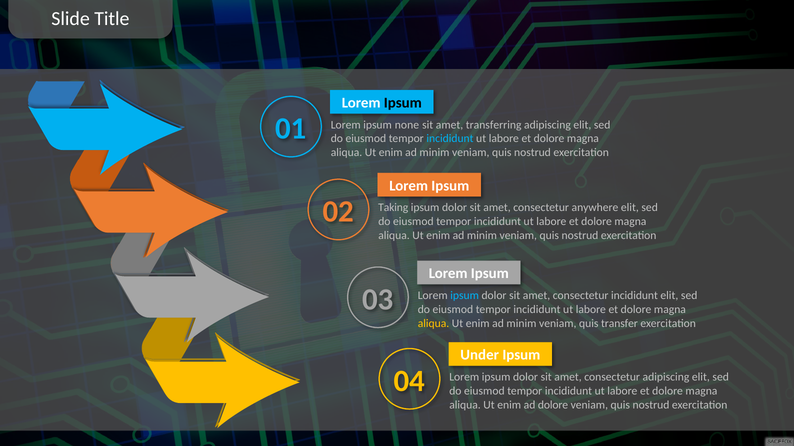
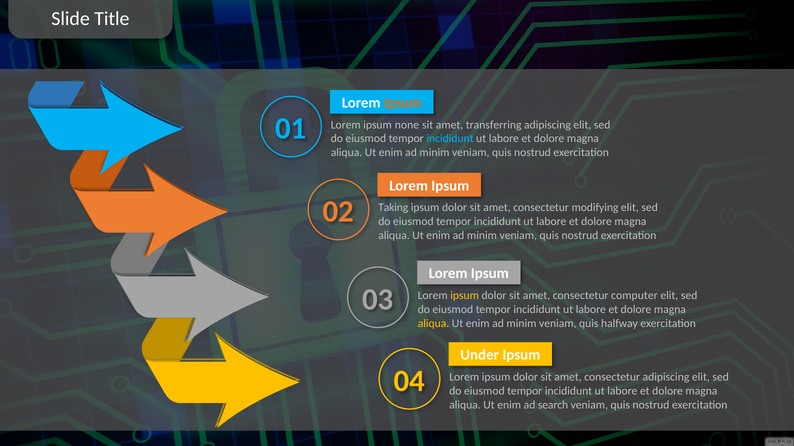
Ipsum at (403, 103) colour: black -> orange
anywhere: anywhere -> modifying
ipsum at (465, 296) colour: light blue -> yellow
consectetur incididunt: incididunt -> computer
transfer: transfer -> halfway
ad dolore: dolore -> search
